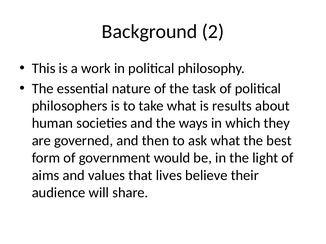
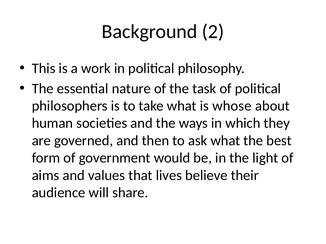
results: results -> whose
